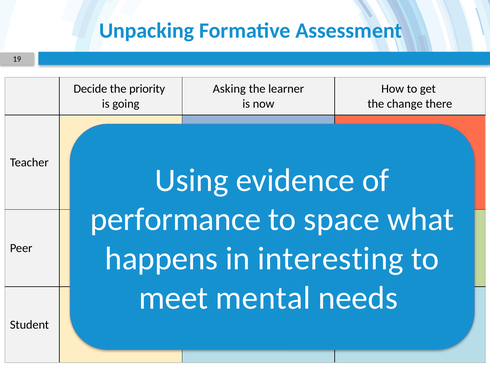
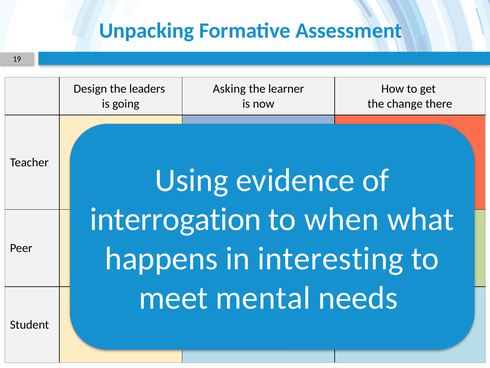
Decide: Decide -> Design
priority: priority -> leaders
performance: performance -> interrogation
space: space -> when
